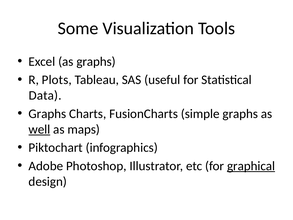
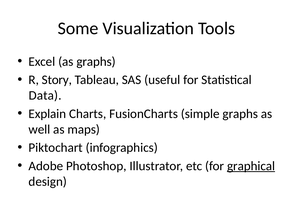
Plots: Plots -> Story
Graphs at (47, 114): Graphs -> Explain
well underline: present -> none
